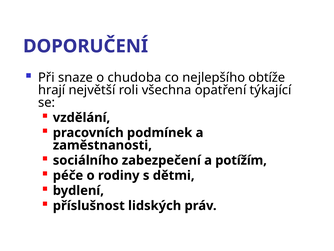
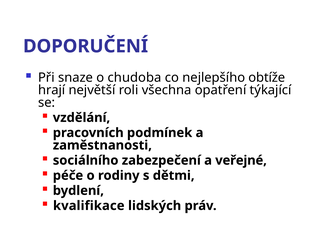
potížím: potížím -> veřejné
příslušnost: příslušnost -> kvalifikace
